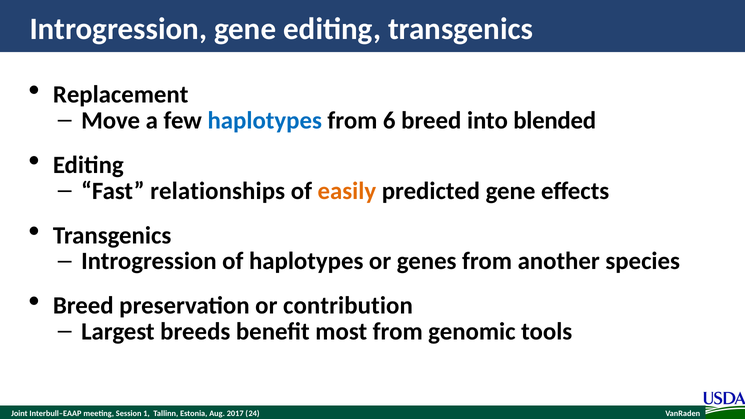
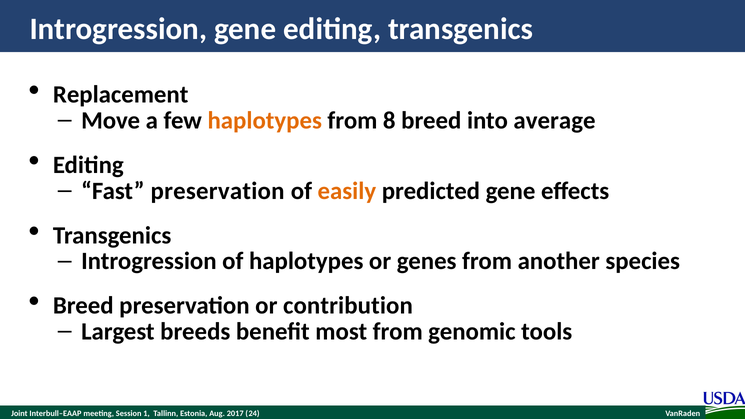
haplotypes at (265, 121) colour: blue -> orange
6: 6 -> 8
blended: blended -> average
Fast relationships: relationships -> preservation
